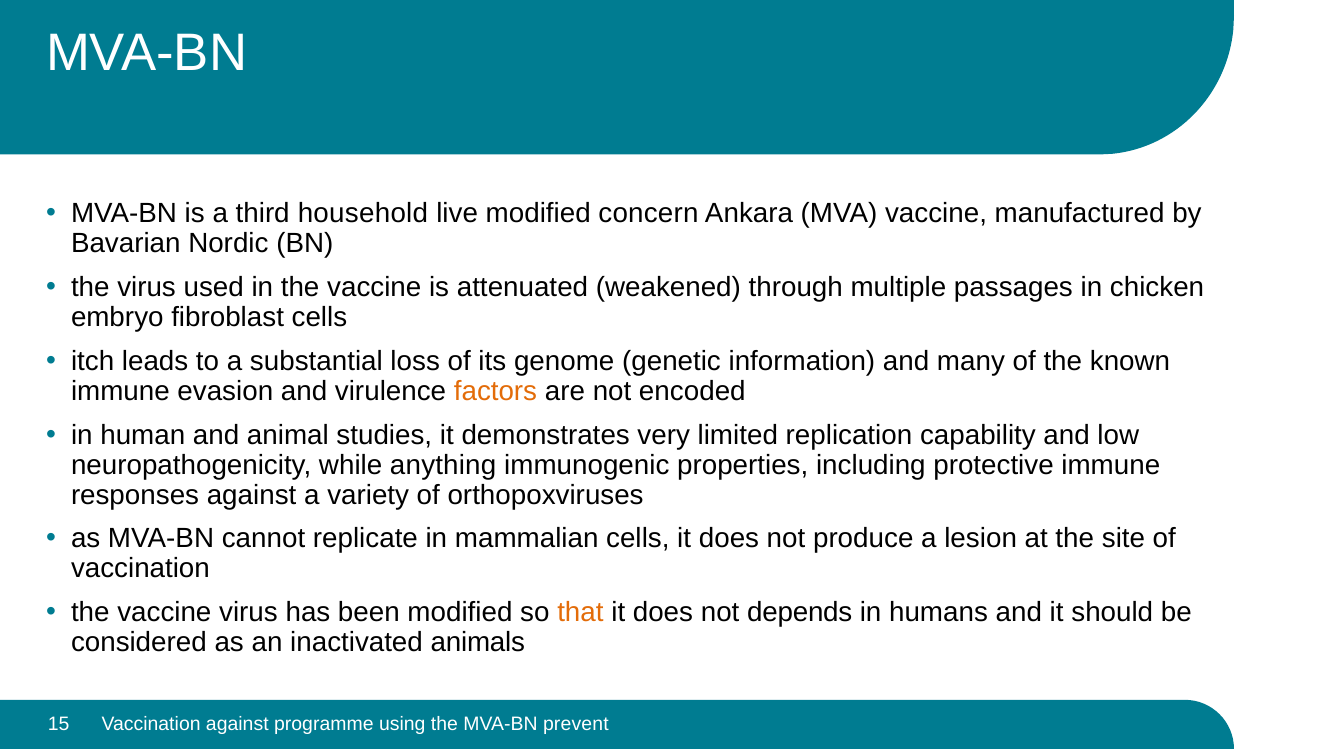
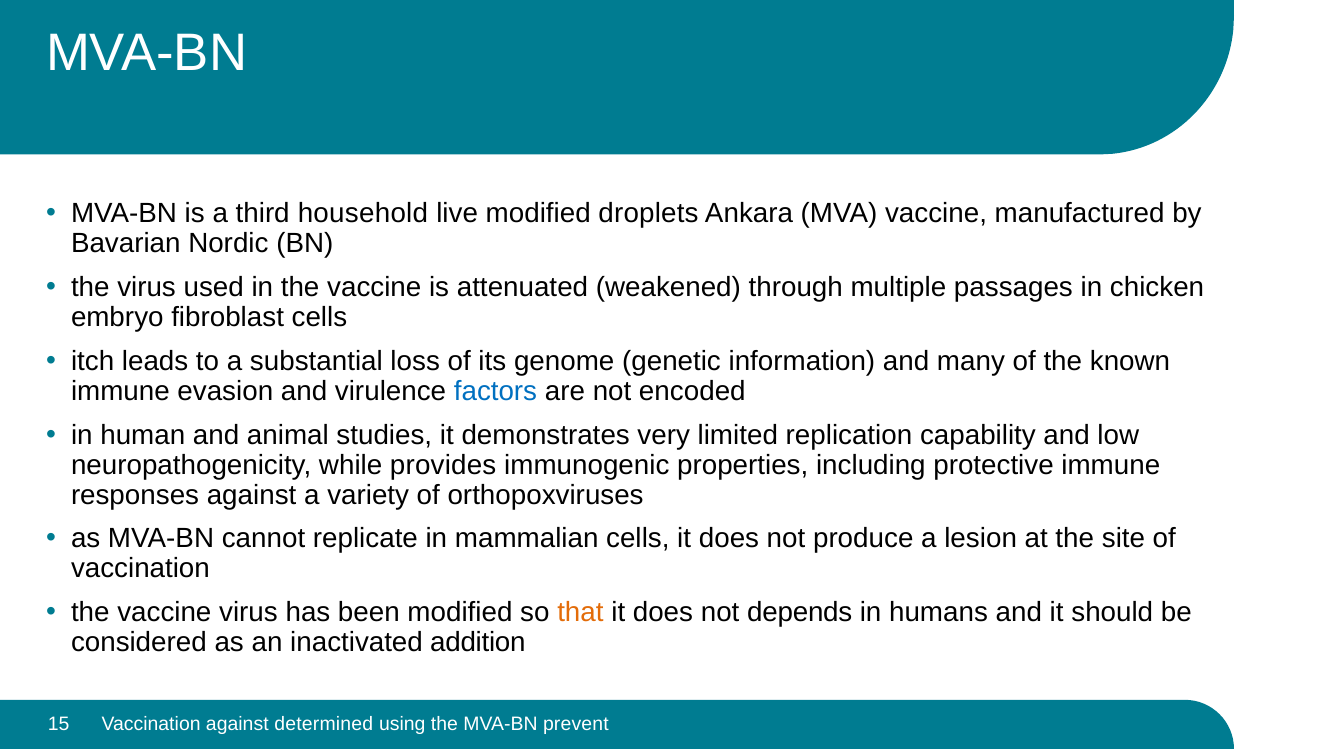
concern: concern -> droplets
factors colour: orange -> blue
anything: anything -> provides
animals: animals -> addition
programme: programme -> determined
